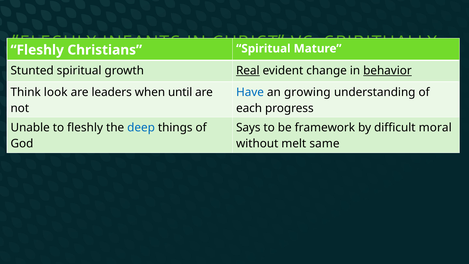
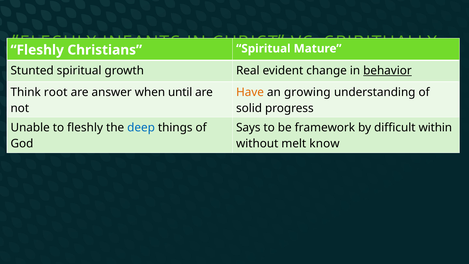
Real underline: present -> none
look: look -> root
leaders: leaders -> answer
Have colour: blue -> orange
each: each -> solid
moral: moral -> within
same: same -> know
